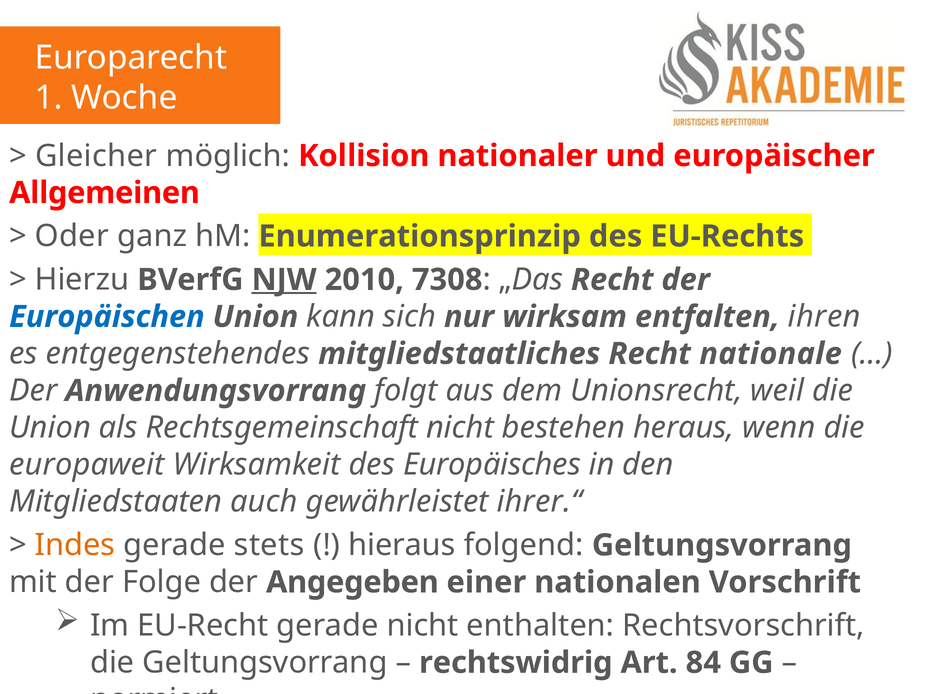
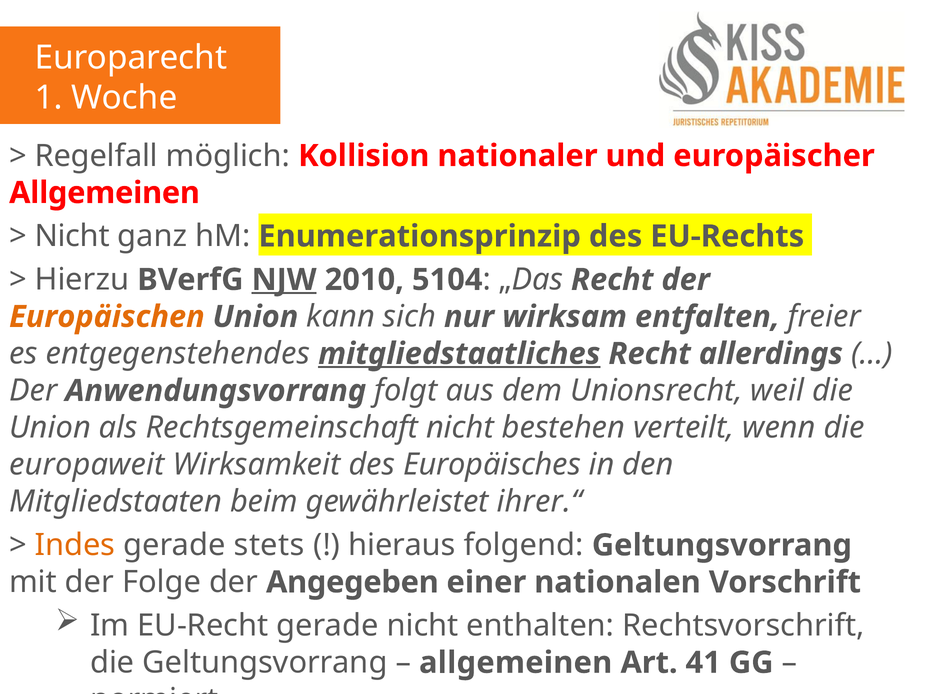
Gleicher: Gleicher -> Regelfall
Oder at (72, 236): Oder -> Nicht
7308: 7308 -> 5104
Europäischen colour: blue -> orange
ihren: ihren -> freier
mitgliedstaatliches underline: none -> present
nationale: nationale -> allerdings
heraus: heraus -> verteilt
auch: auch -> beim
rechtswidrig at (516, 662): rechtswidrig -> allgemeinen
84: 84 -> 41
